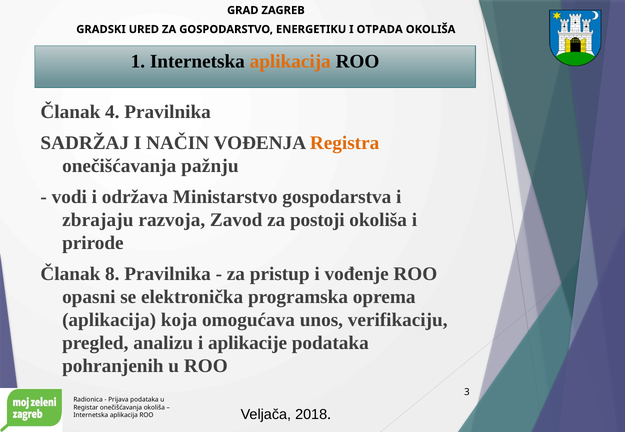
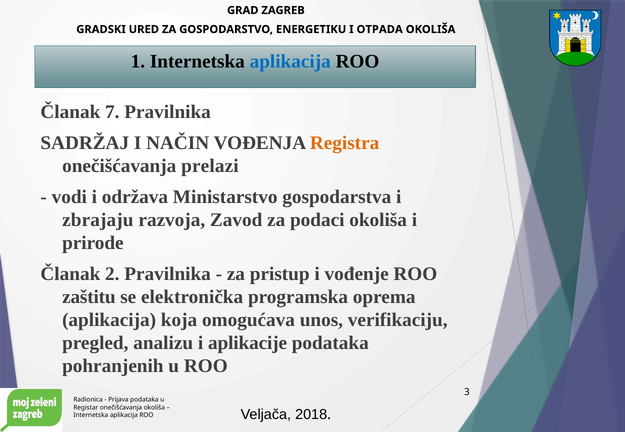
aplikacija at (290, 62) colour: orange -> blue
4: 4 -> 7
pažnju: pažnju -> prelazi
postoji: postoji -> podaci
8: 8 -> 2
opasni: opasni -> zaštitu
